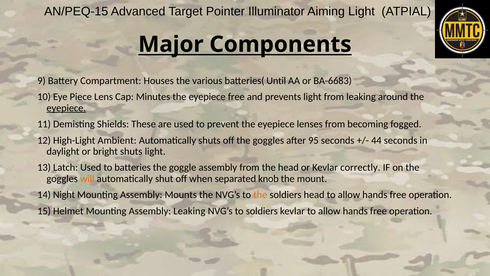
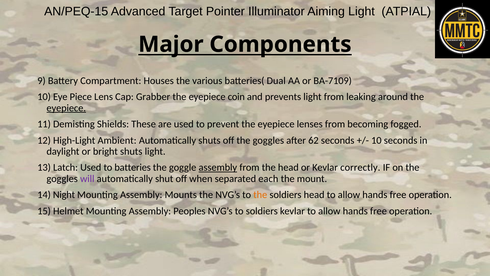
Until: Until -> Dual
BA-6683: BA-6683 -> BA-7109
Minutes: Minutes -> Grabber
eyepiece free: free -> coin
95: 95 -> 62
44 at (376, 140): 44 -> 10
assembly at (218, 167) underline: none -> present
will colour: orange -> purple
knob: knob -> each
Assembly Leaking: Leaking -> Peoples
